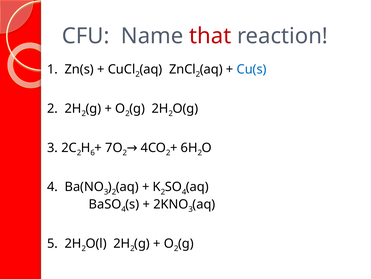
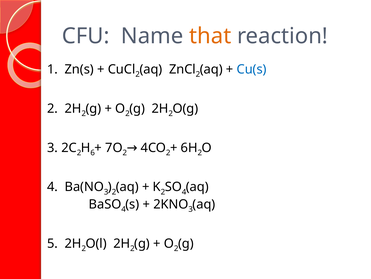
that colour: red -> orange
